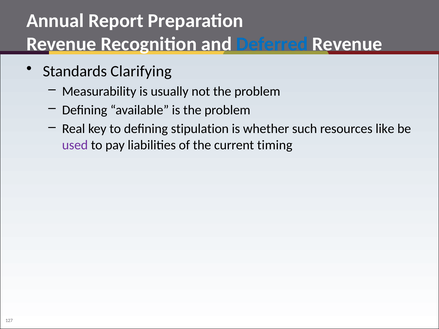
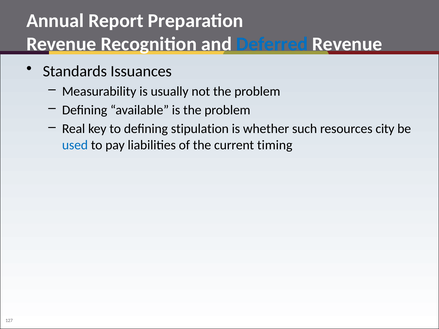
Clarifying: Clarifying -> Issuances
like: like -> city
used colour: purple -> blue
